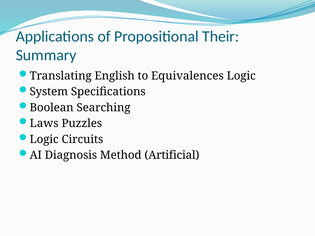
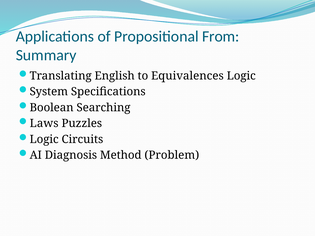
Their: Their -> From
Artificial: Artificial -> Problem
